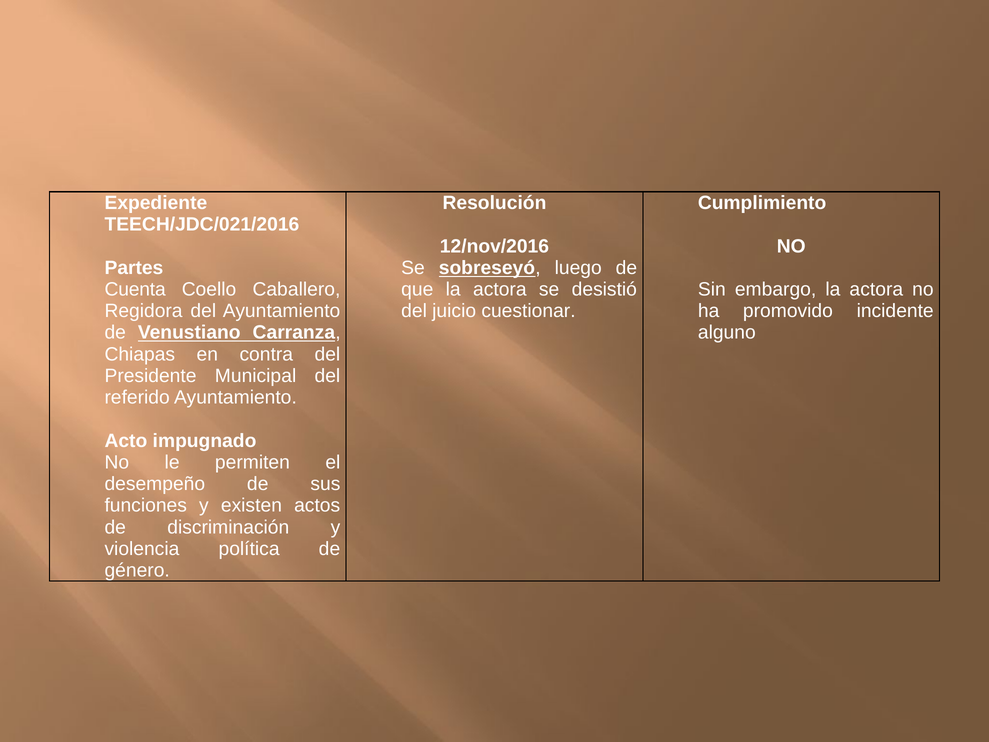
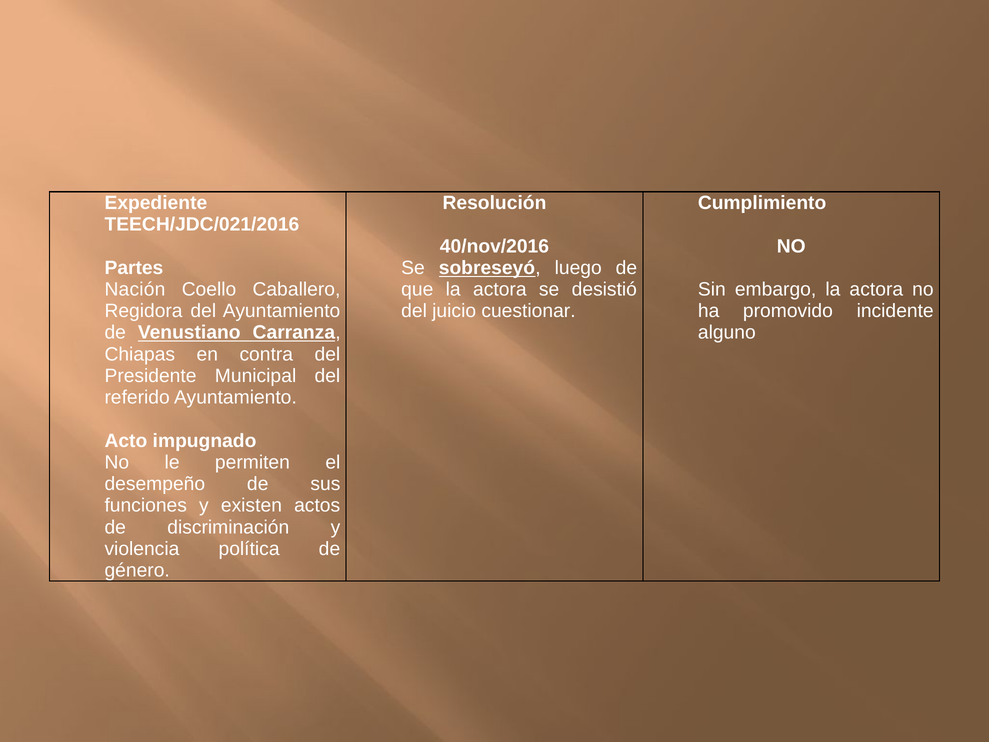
12/nov/2016: 12/nov/2016 -> 40/nov/2016
Cuenta: Cuenta -> Nación
